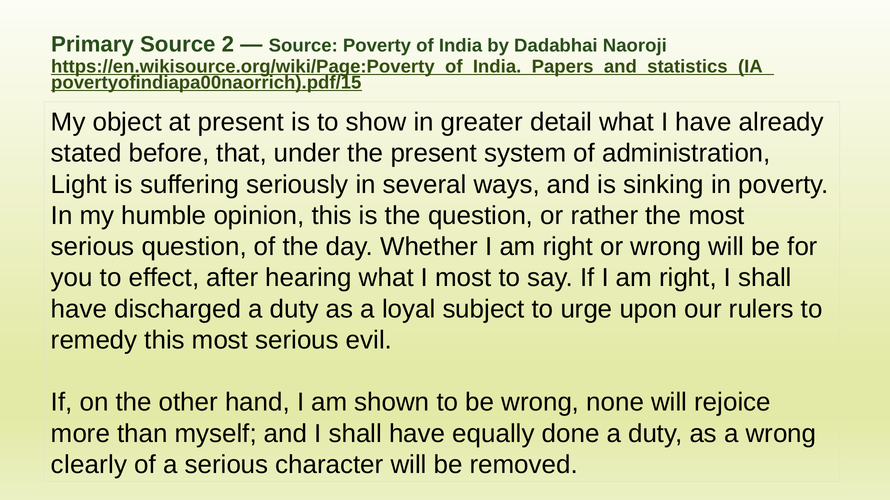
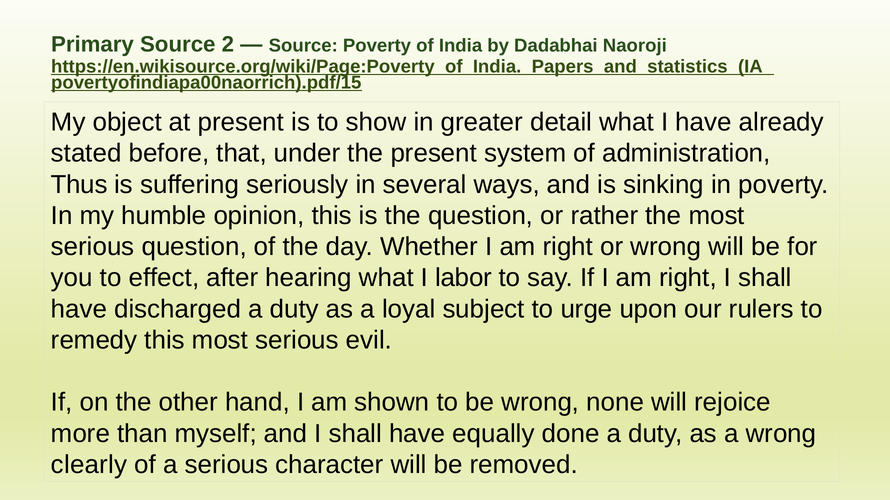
Light: Light -> Thus
I most: most -> labor
